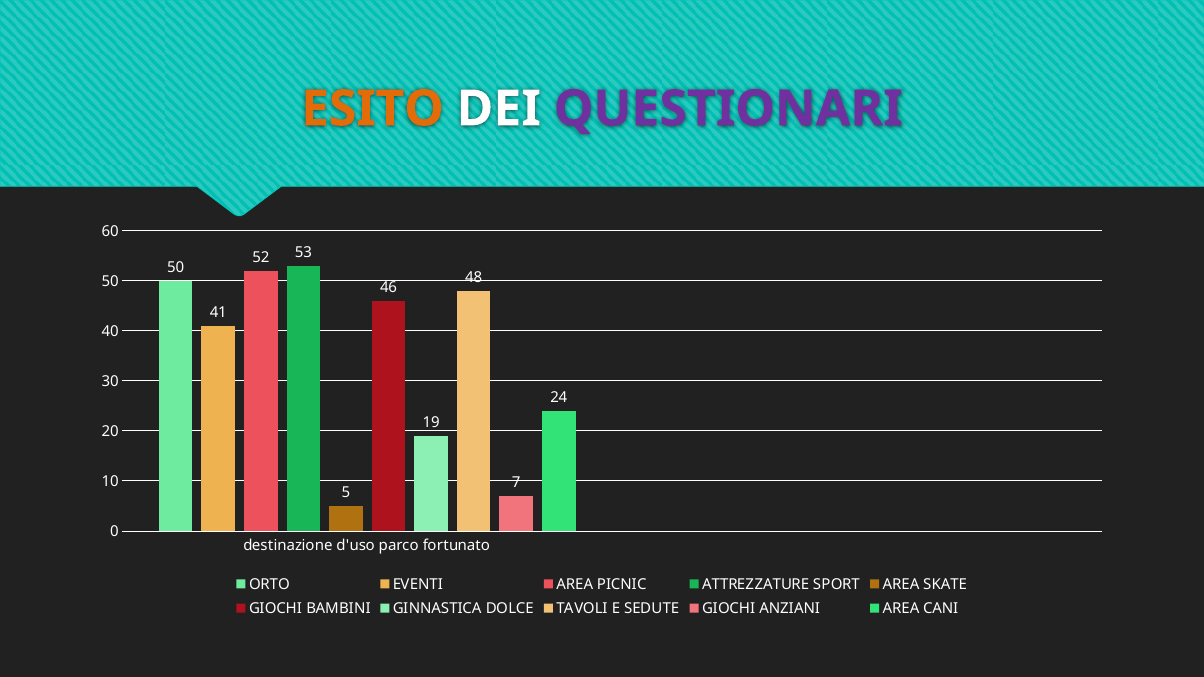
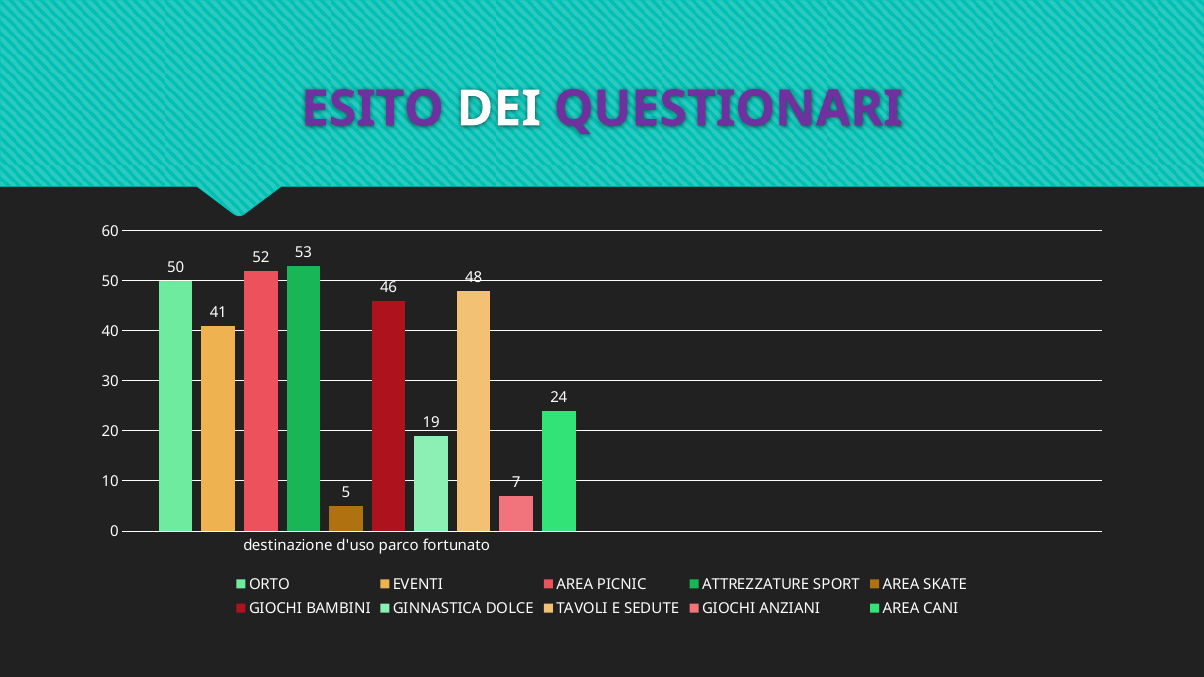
ESITO colour: orange -> purple
